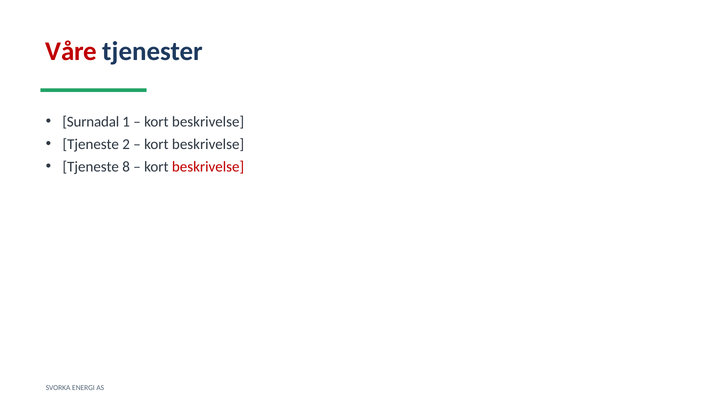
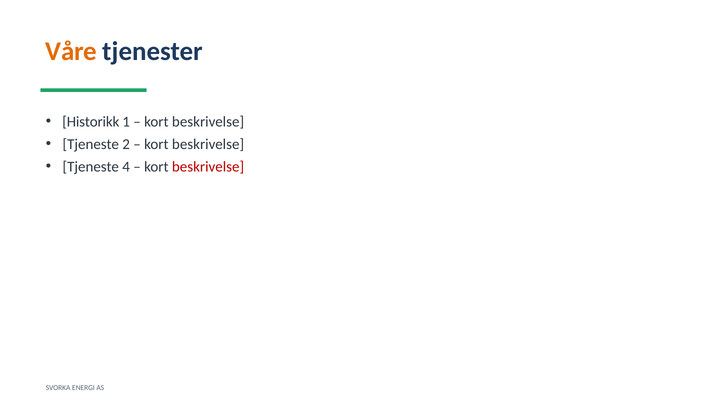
Våre colour: red -> orange
Surnadal: Surnadal -> Historikk
8: 8 -> 4
